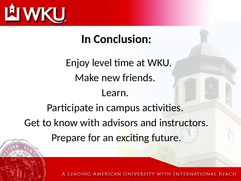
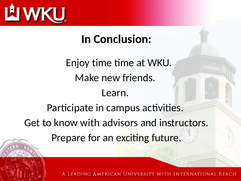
Enjoy level: level -> time
